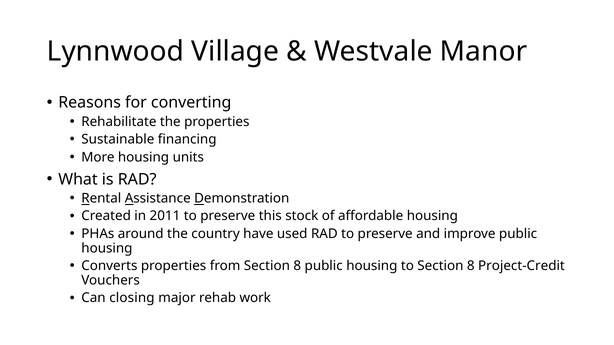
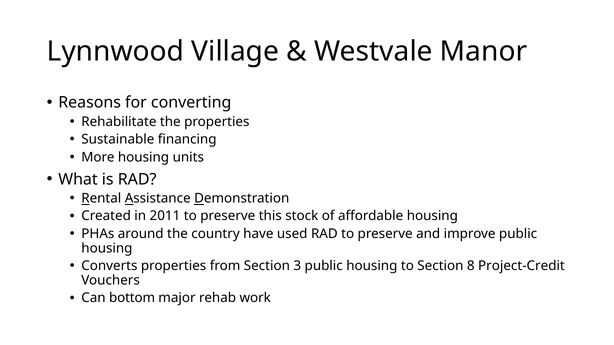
from Section 8: 8 -> 3
closing: closing -> bottom
